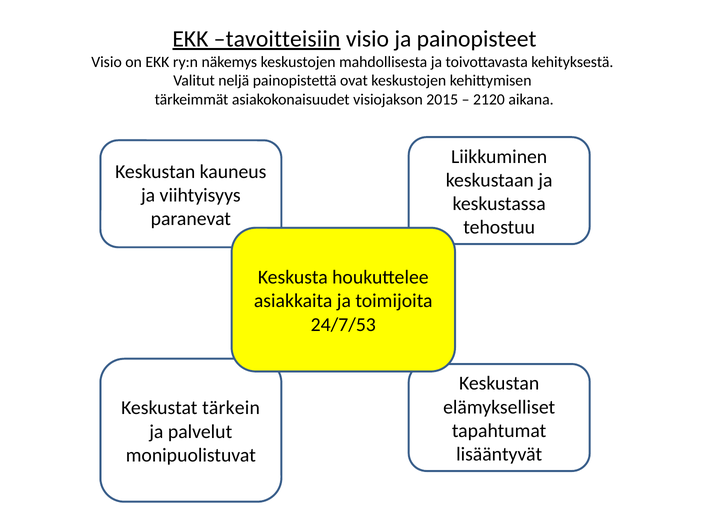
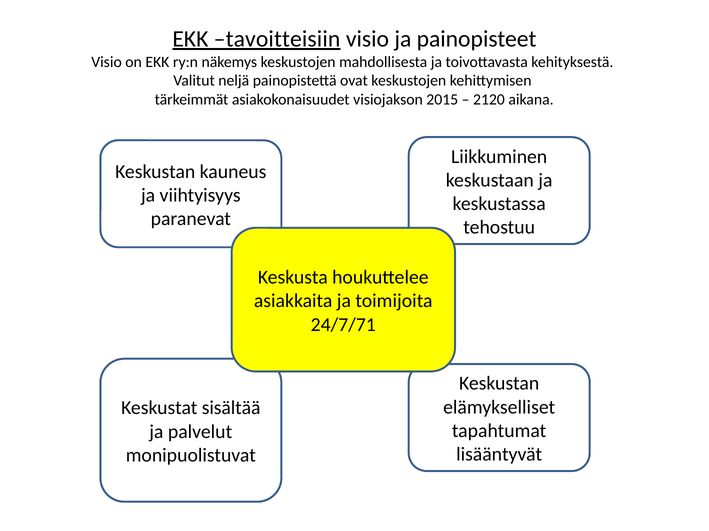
24/7/53: 24/7/53 -> 24/7/71
tärkein: tärkein -> sisältää
